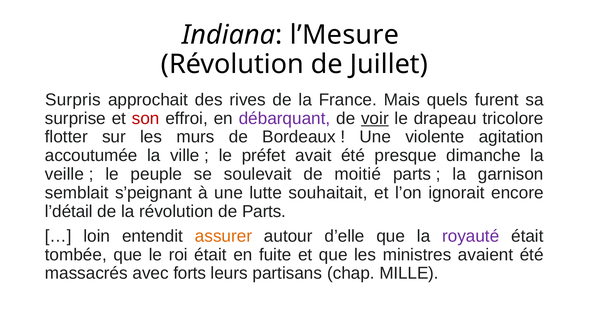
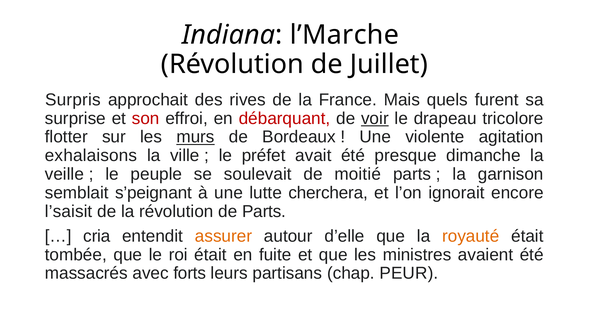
l’Mesure: l’Mesure -> l’Marche
débarquant colour: purple -> red
murs underline: none -> present
accoutumée: accoutumée -> exhalaisons
souhaitait: souhaitait -> cherchera
l’détail: l’détail -> l’saisit
loin: loin -> cria
royauté colour: purple -> orange
MILLE: MILLE -> PEUR
